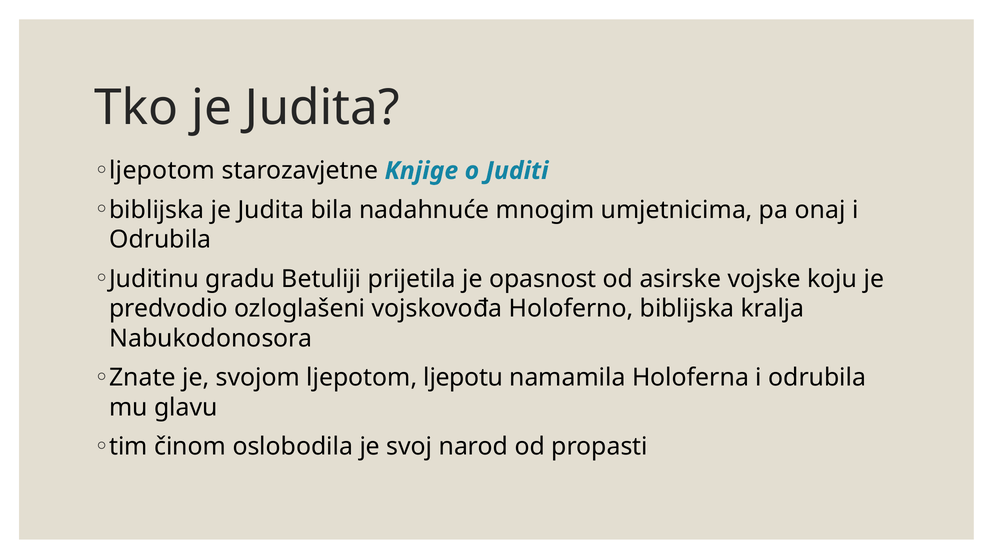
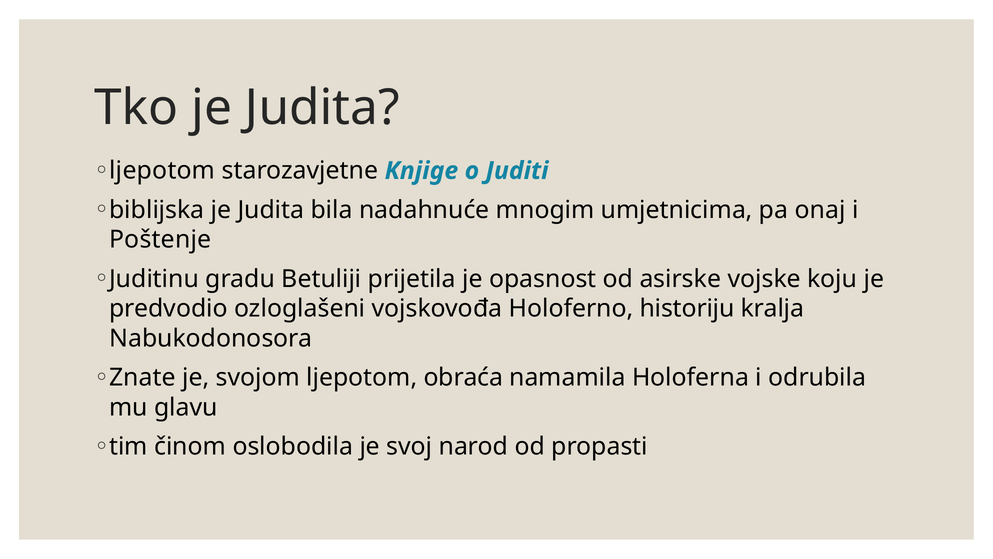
Odrubila at (160, 240): Odrubila -> Poštenje
Holoferno biblijska: biblijska -> historiju
ljepotu: ljepotu -> obraća
